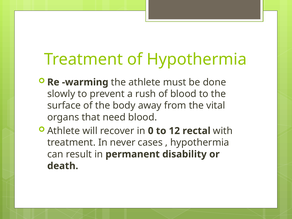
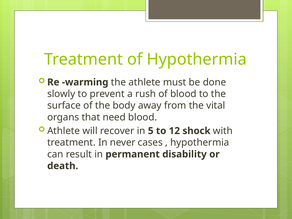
0: 0 -> 5
rectal: rectal -> shock
